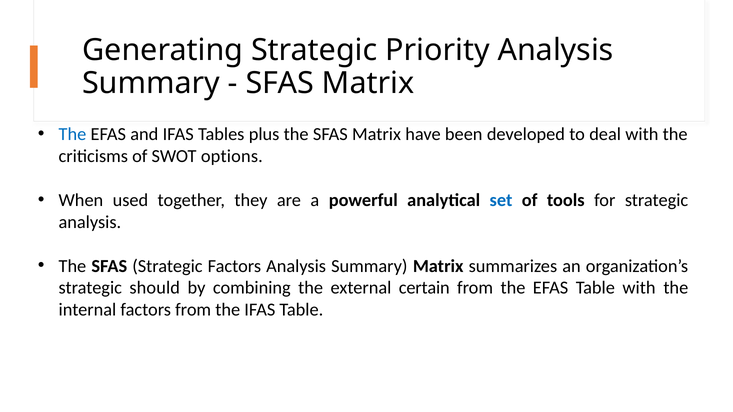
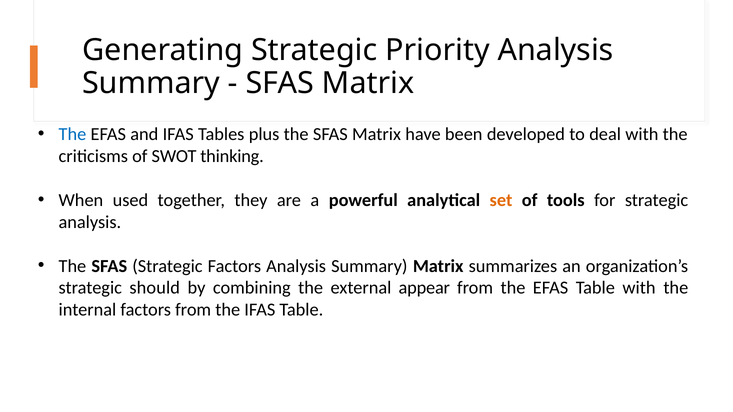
options: options -> thinking
set colour: blue -> orange
certain: certain -> appear
